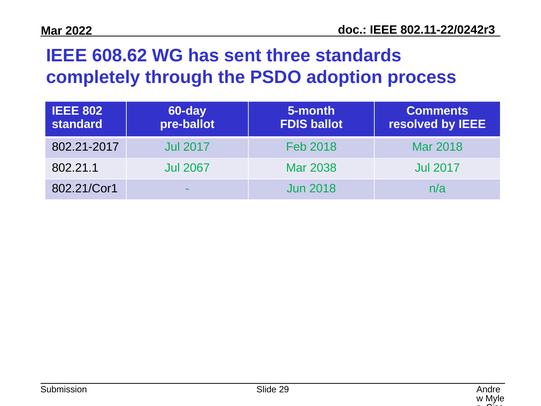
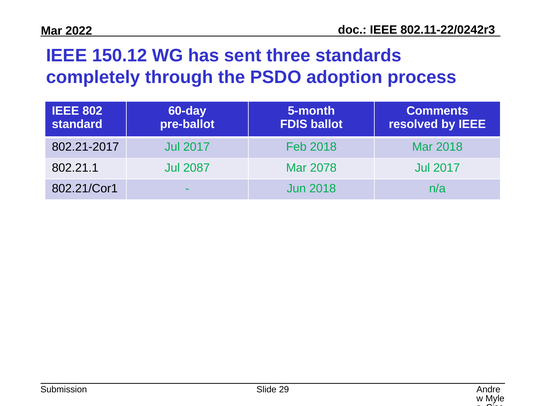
608.62: 608.62 -> 150.12
2067: 2067 -> 2087
2038: 2038 -> 2078
